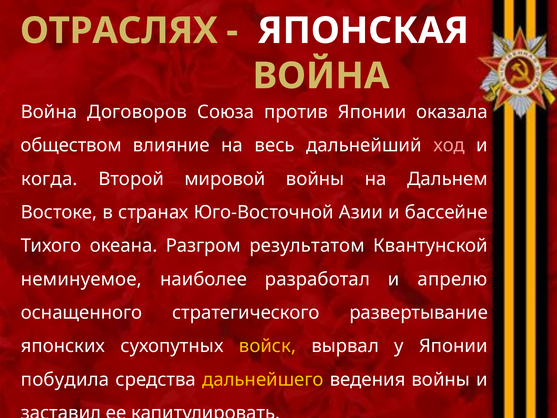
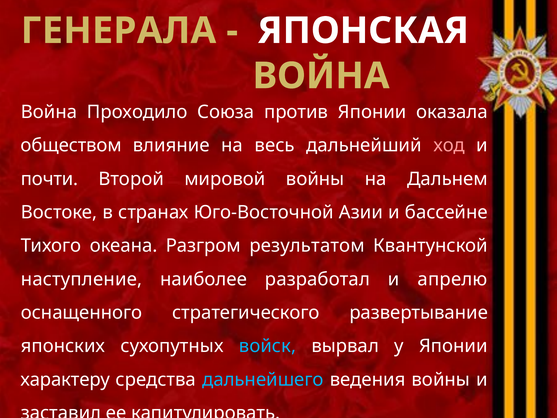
ОТРАСЛЯХ: ОТРАСЛЯХ -> ГЕНЕРАЛА
Договоров: Договоров -> Проходило
когда: когда -> почти
неминуемое: неминуемое -> наступление
войск colour: yellow -> light blue
побудила: побудила -> характеру
дальнейшего colour: yellow -> light blue
